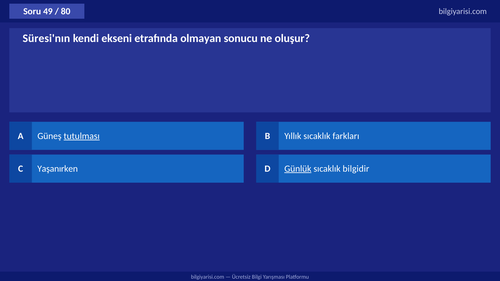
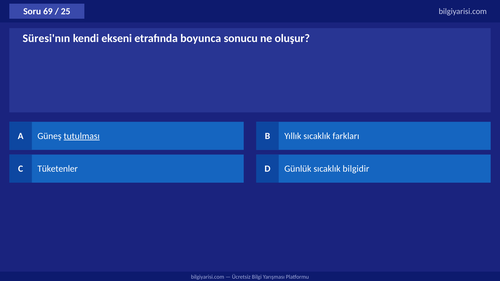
49: 49 -> 69
80: 80 -> 25
olmayan: olmayan -> boyunca
Yaşanırken: Yaşanırken -> Tüketenler
Günlük underline: present -> none
